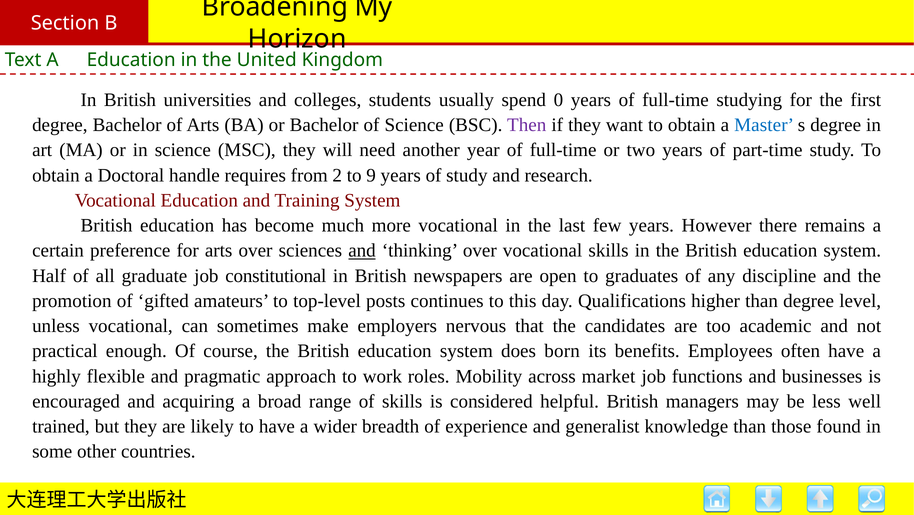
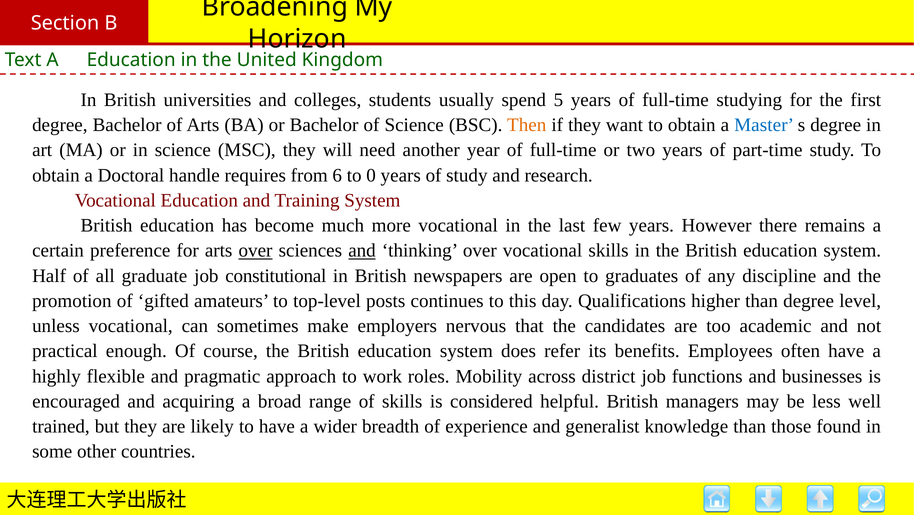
0: 0 -> 5
Then colour: purple -> orange
2: 2 -> 6
9: 9 -> 0
over at (256, 250) underline: none -> present
born: born -> refer
market: market -> district
